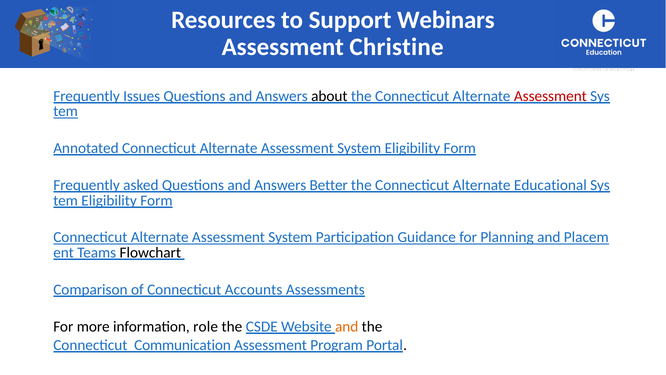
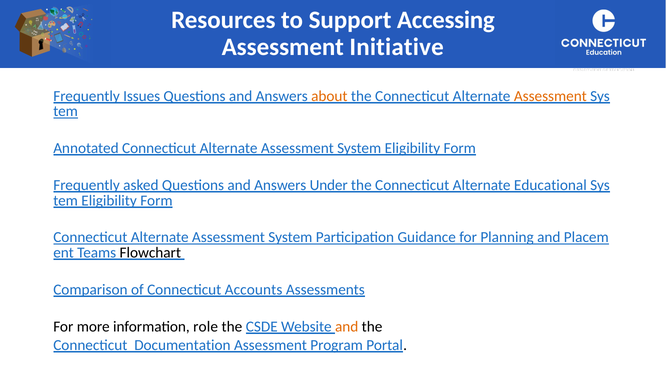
Webinars: Webinars -> Accessing
Christine: Christine -> Initiative
about colour: black -> orange
Assessment at (550, 96) colour: red -> orange
Better: Better -> Under
Communication: Communication -> Documentation
